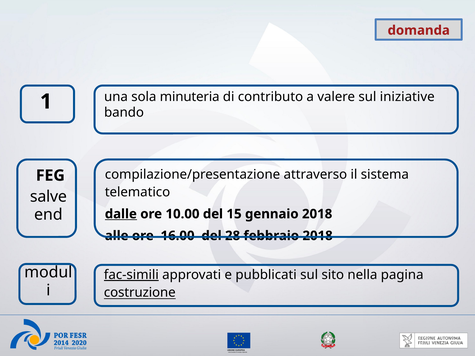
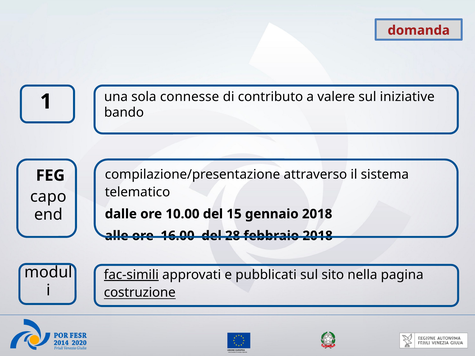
minuteria: minuteria -> connesse
salve: salve -> capo
dalle underline: present -> none
